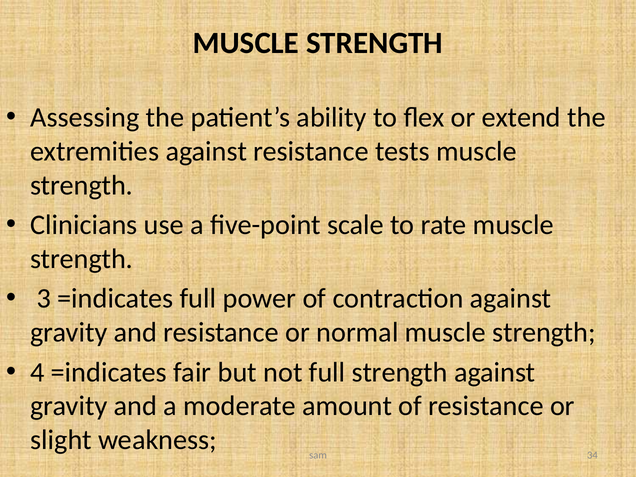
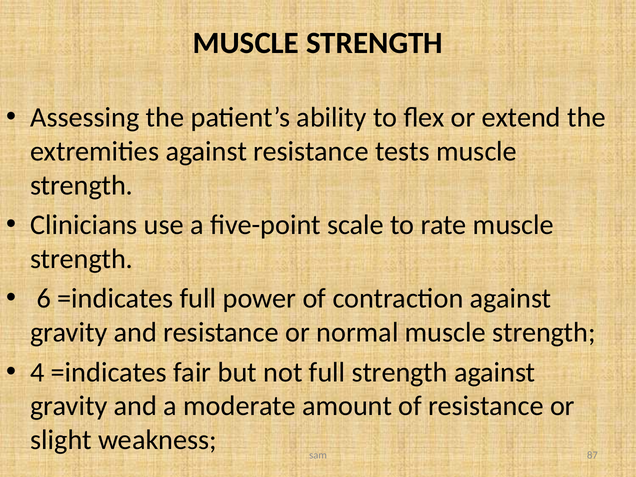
3: 3 -> 6
34: 34 -> 87
